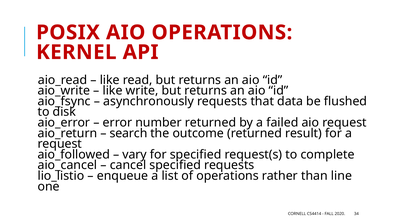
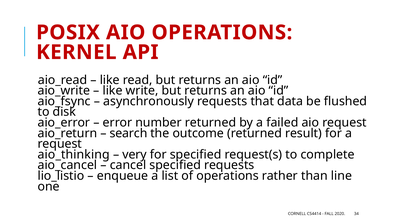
aio_followed: aio_followed -> aio_thinking
vary: vary -> very
